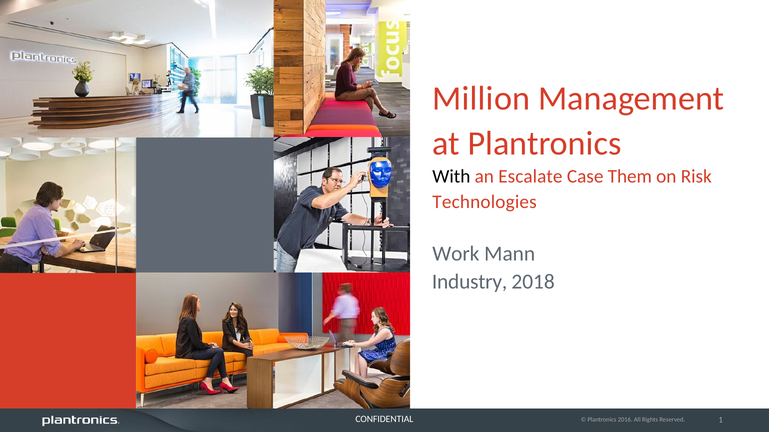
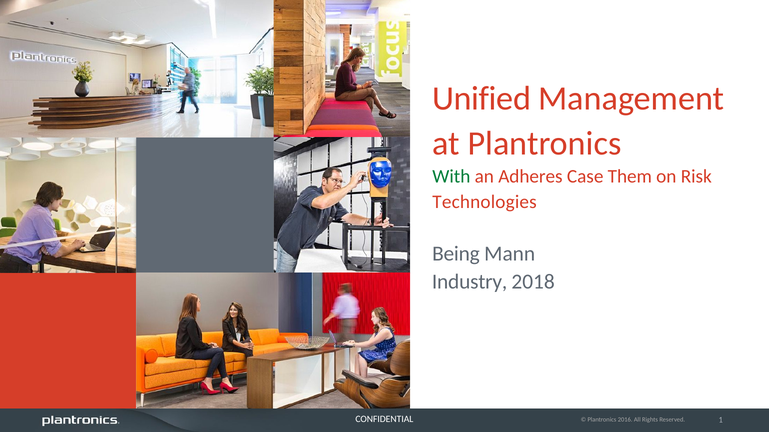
Million: Million -> Unified
With colour: black -> green
Escalate: Escalate -> Adheres
Work: Work -> Being
